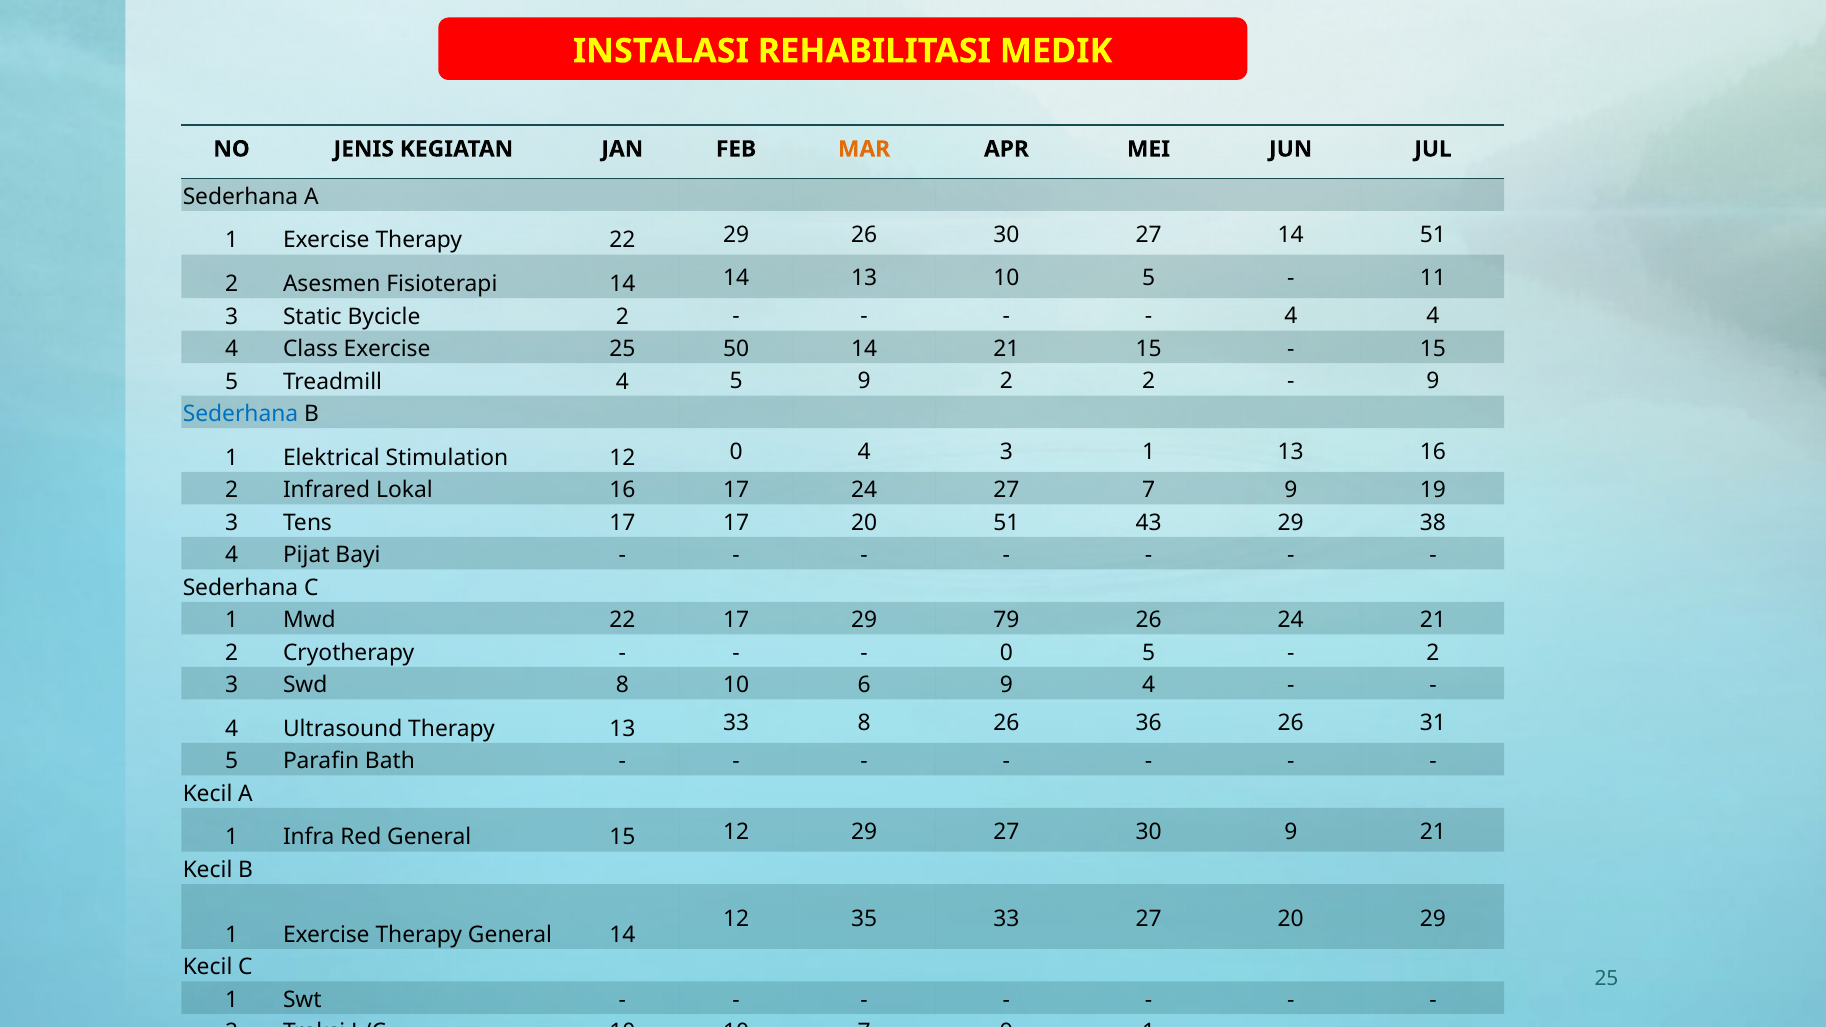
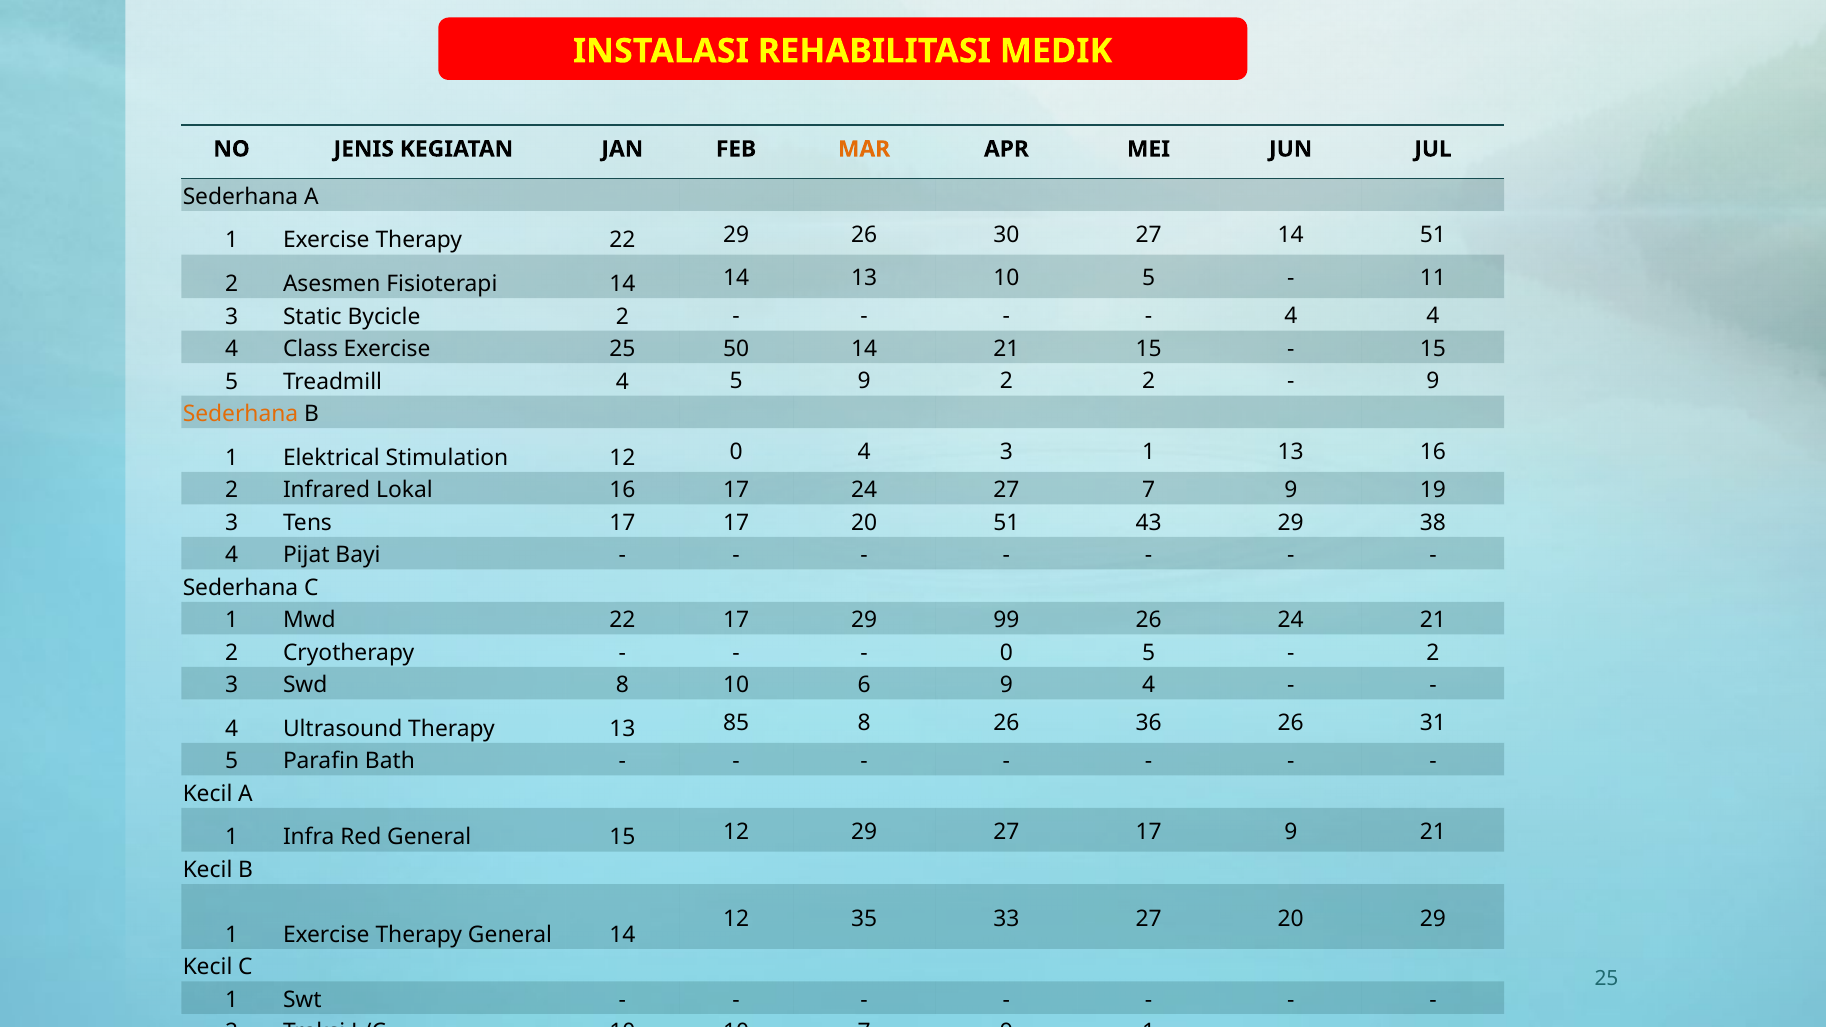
Sederhana at (240, 414) colour: blue -> orange
79: 79 -> 99
33 at (736, 723): 33 -> 85
27 30: 30 -> 17
